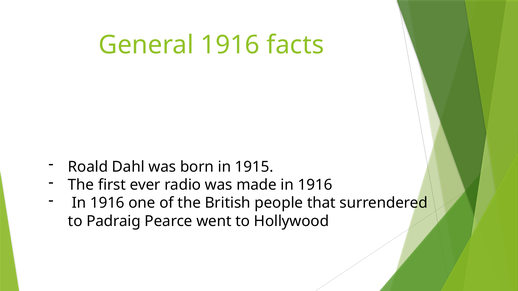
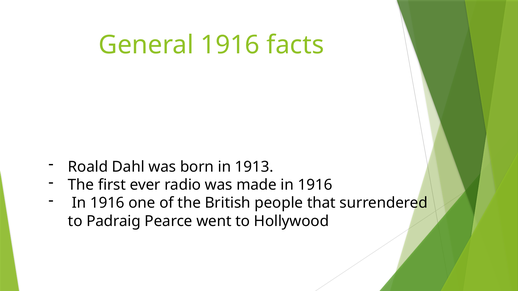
1915: 1915 -> 1913
